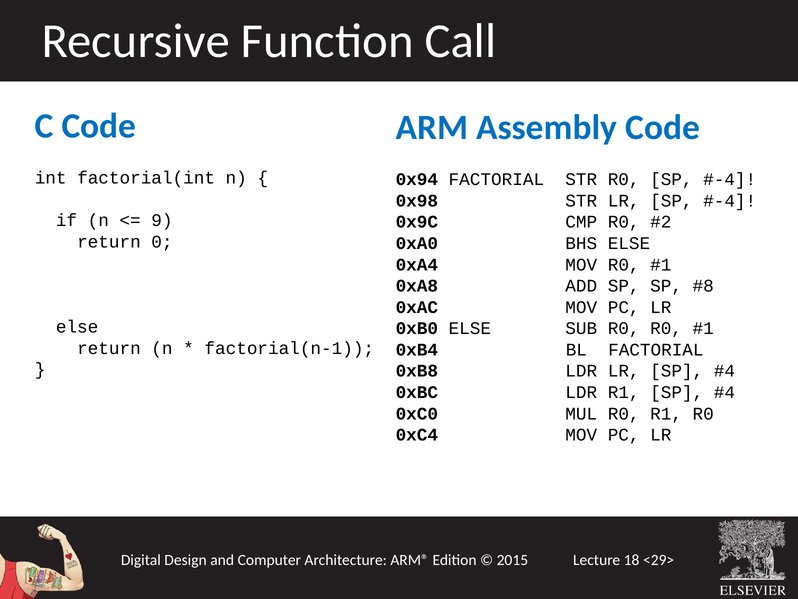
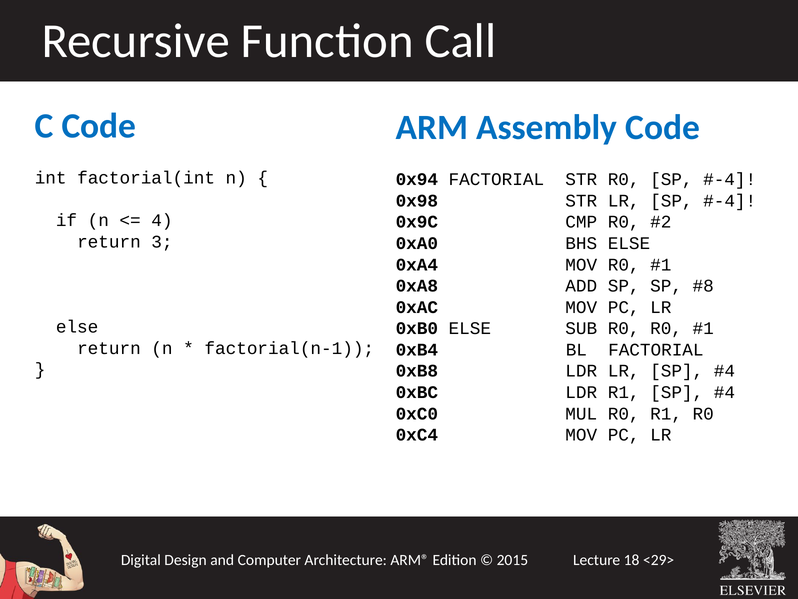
9: 9 -> 4
0: 0 -> 3
